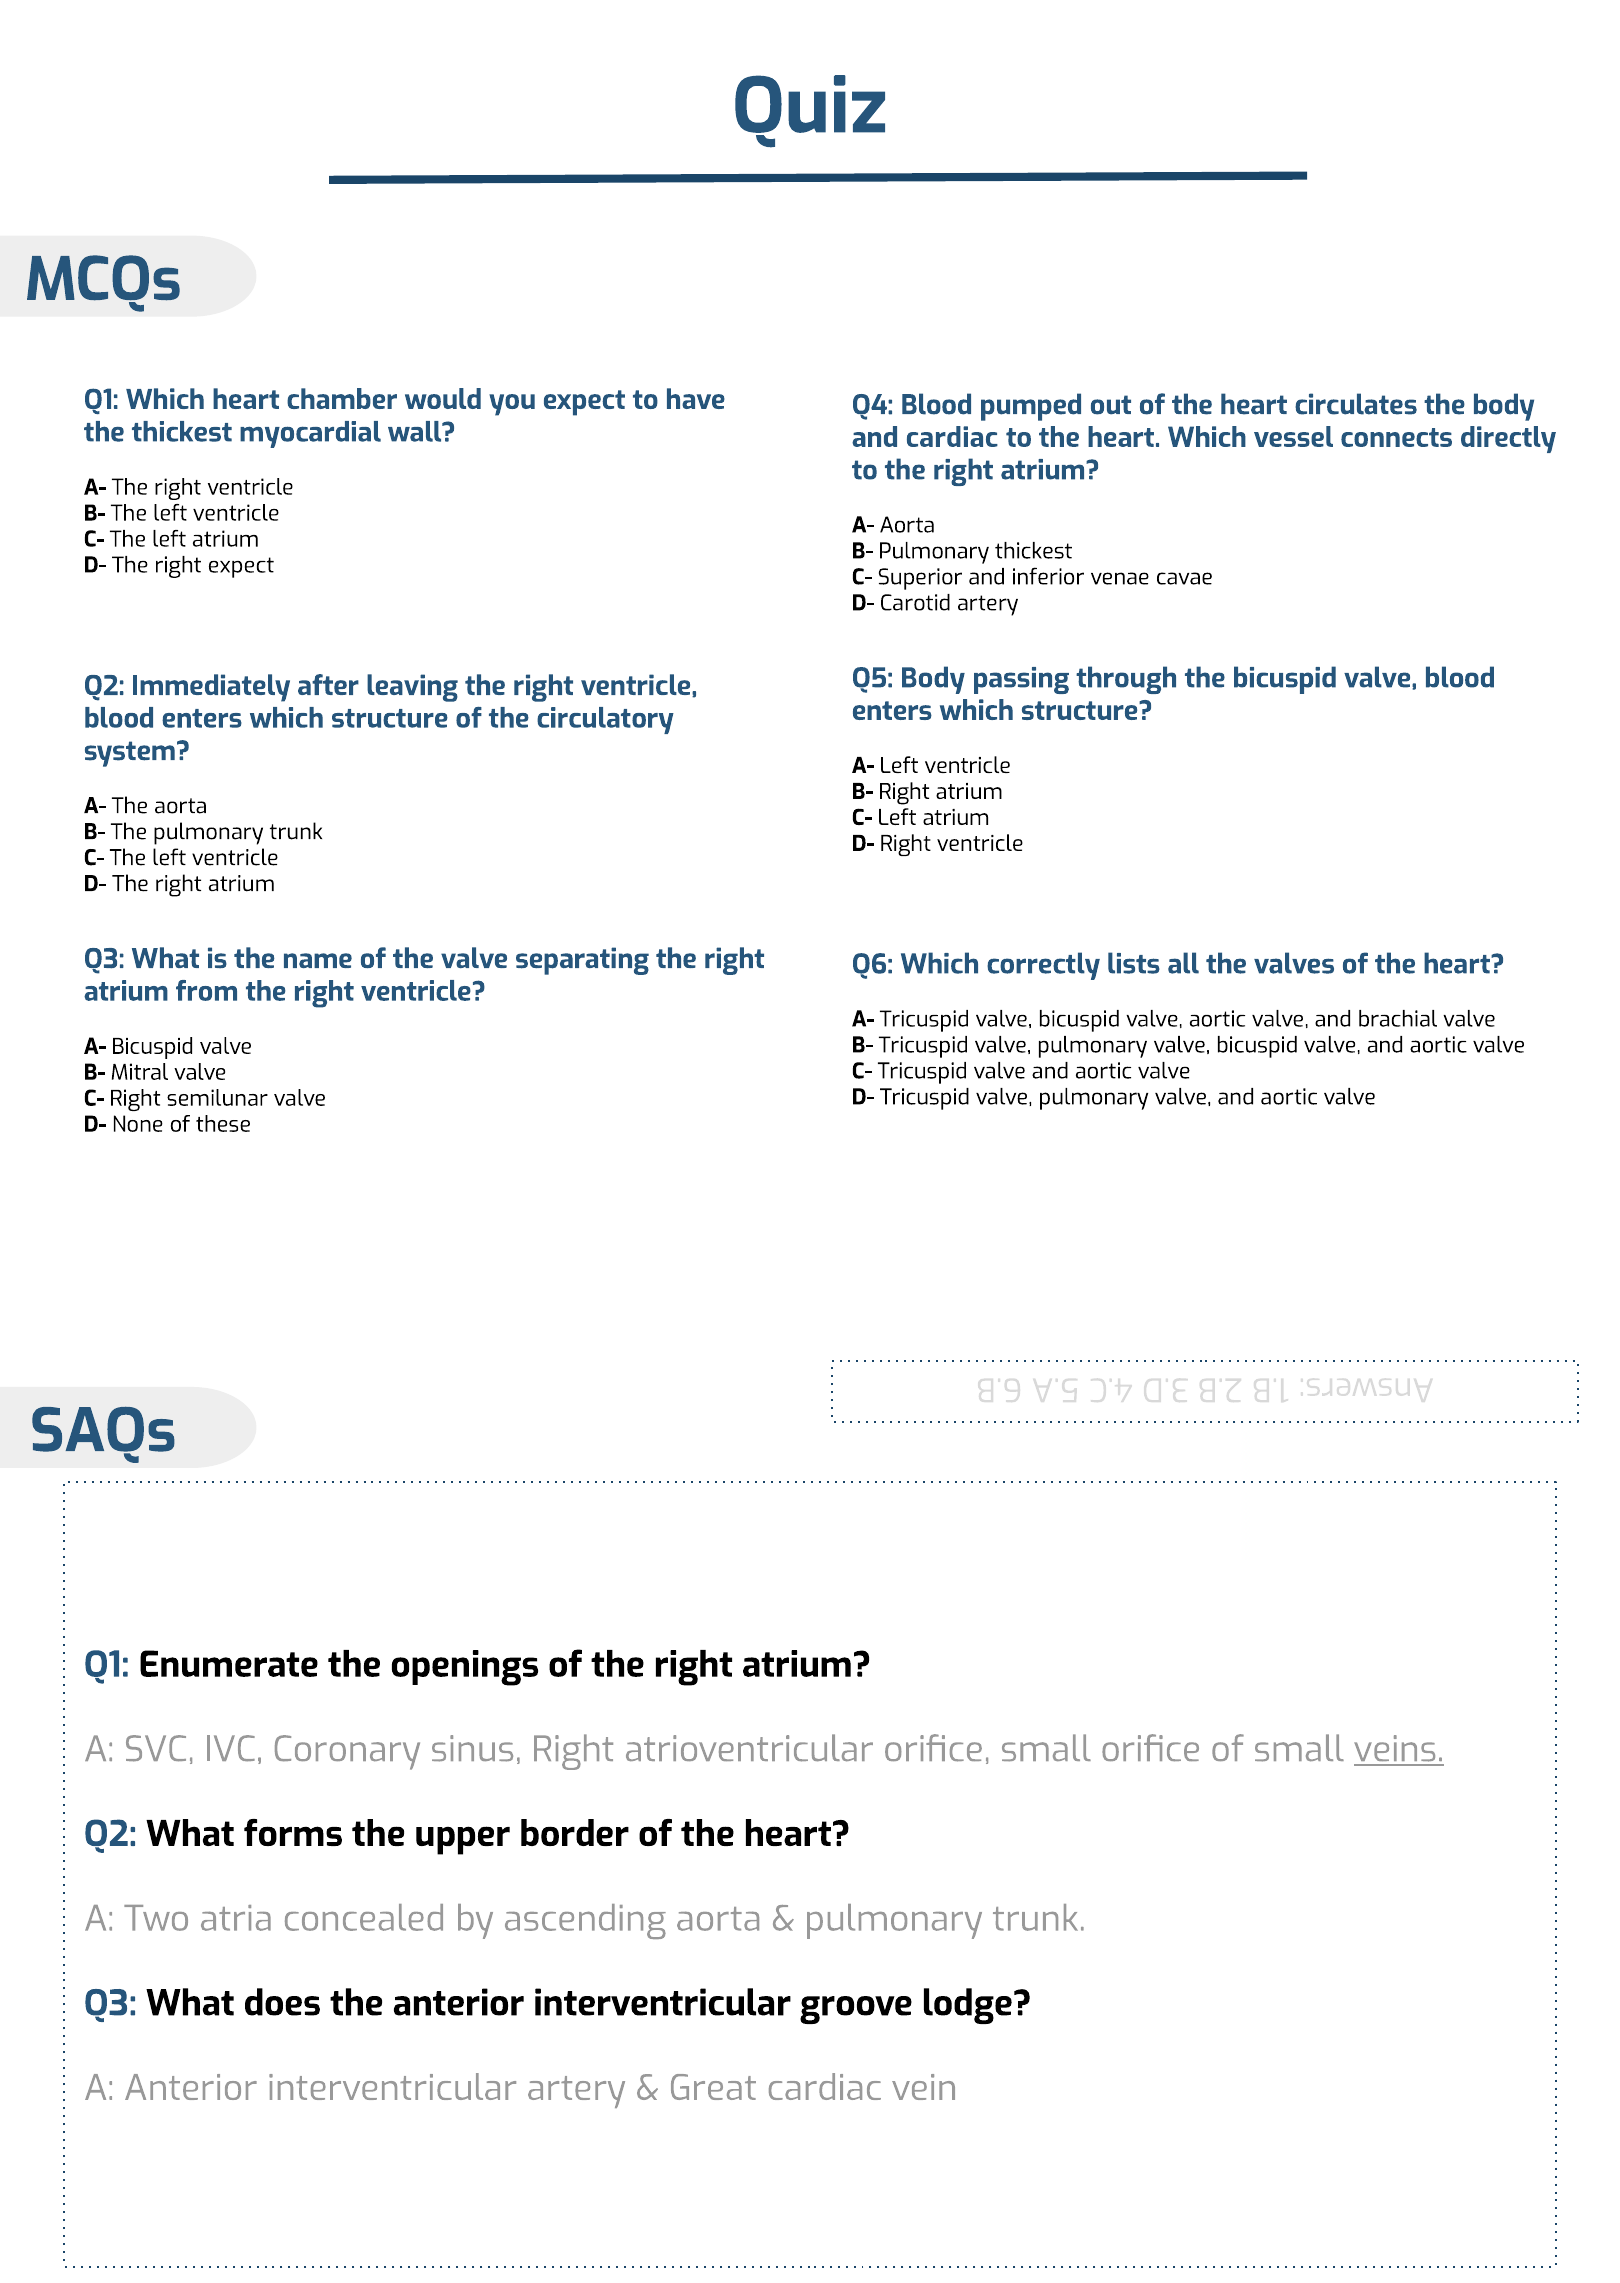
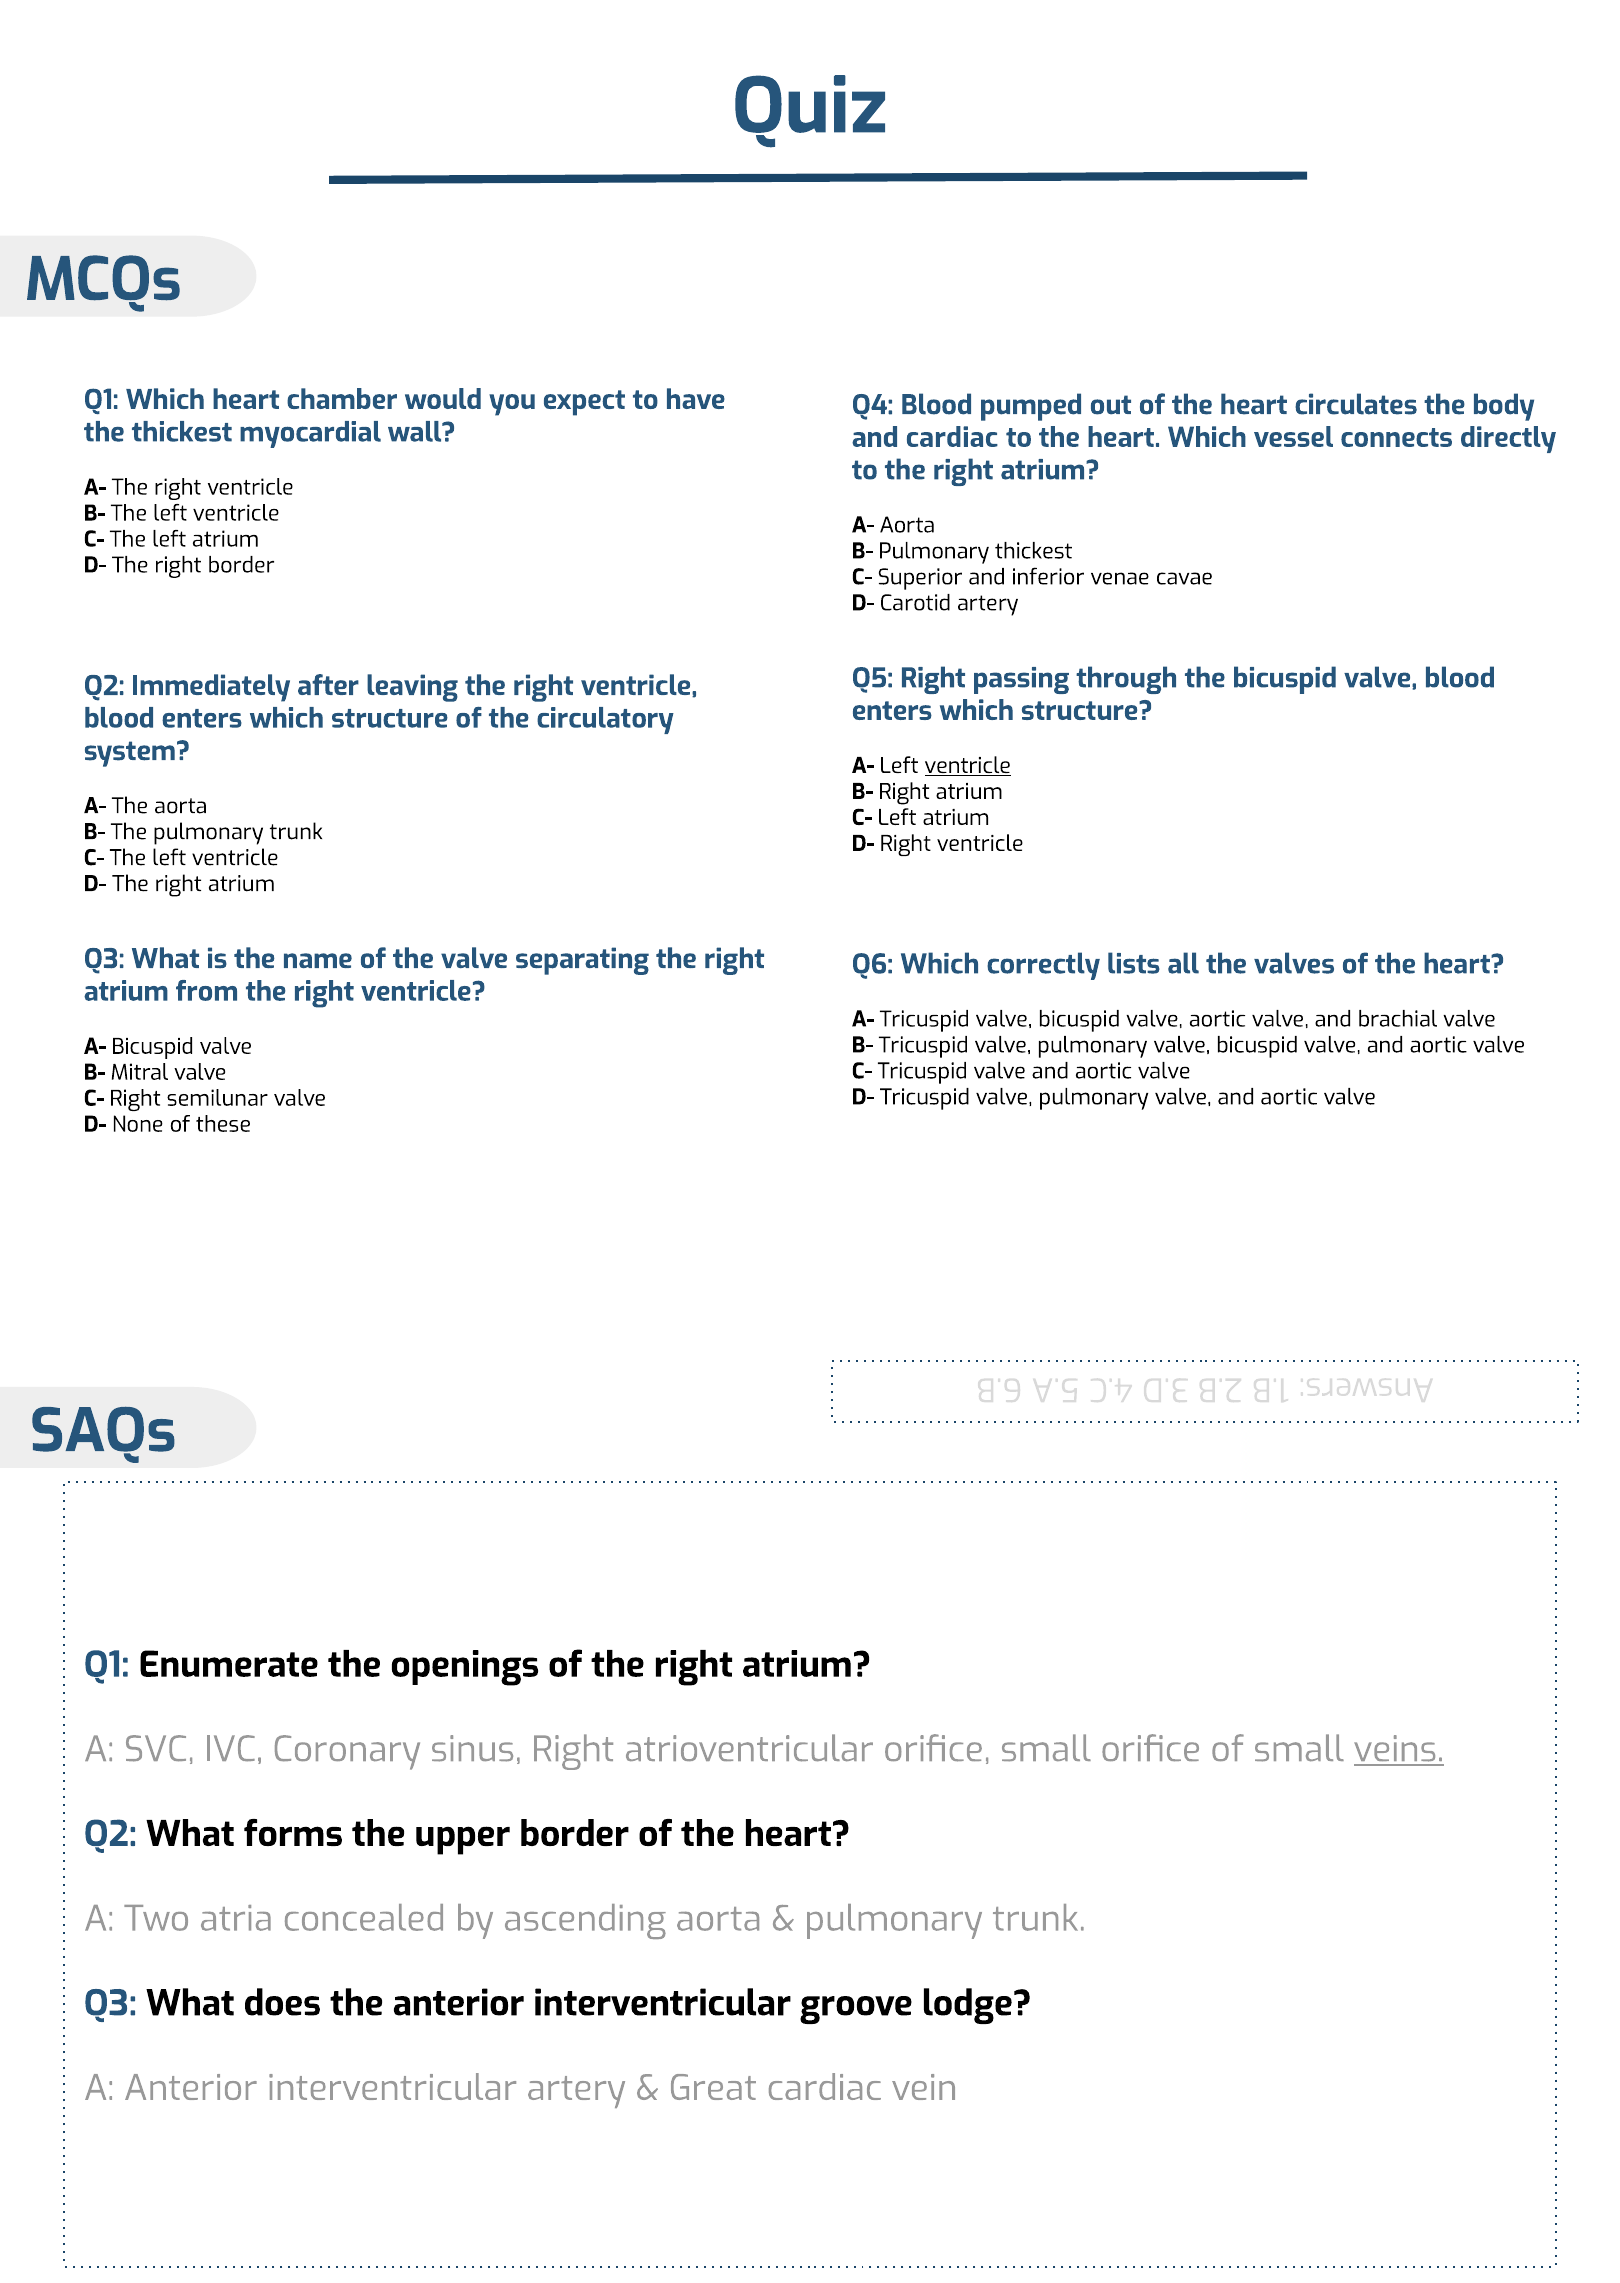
right expect: expect -> border
Q5 Body: Body -> Right
ventricle at (968, 766) underline: none -> present
